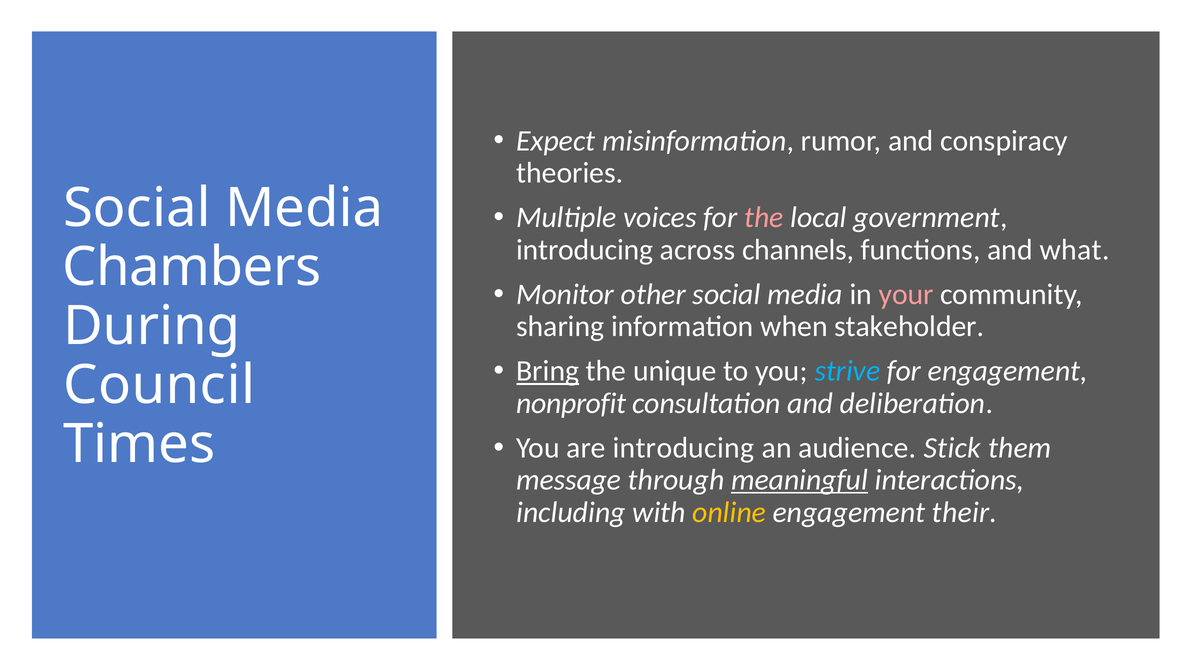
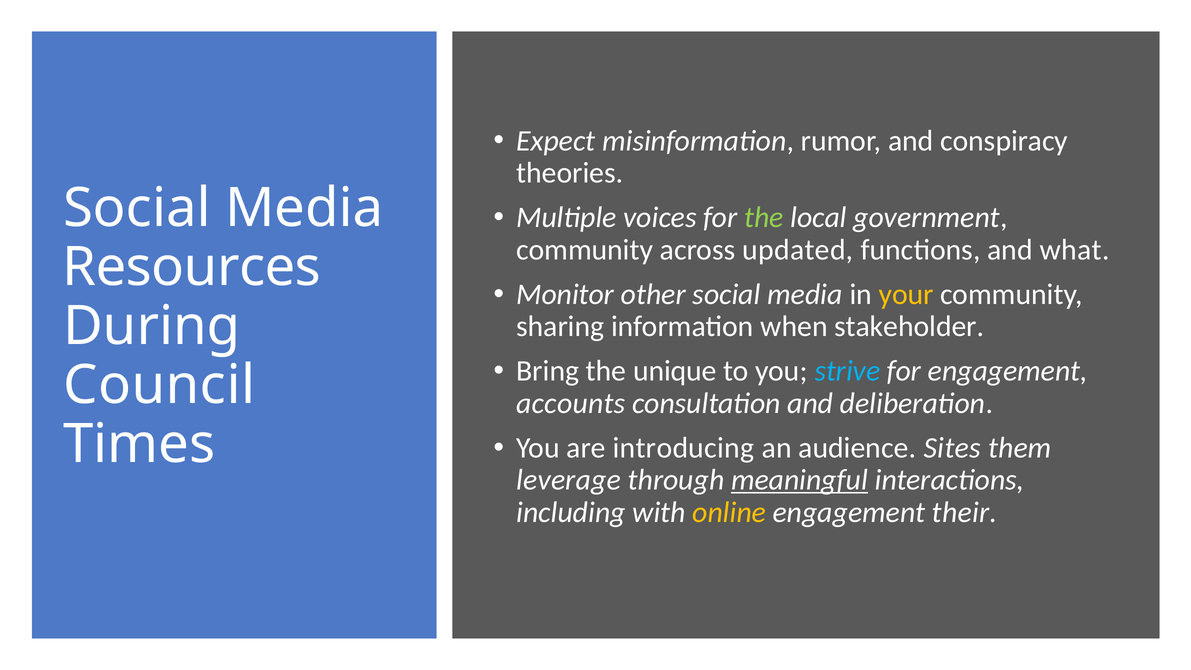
the at (764, 218) colour: pink -> light green
introducing at (585, 250): introducing -> community
channels: channels -> updated
Chambers: Chambers -> Resources
your colour: pink -> yellow
Bring underline: present -> none
nonprofit: nonprofit -> accounts
Stick: Stick -> Sites
message: message -> leverage
